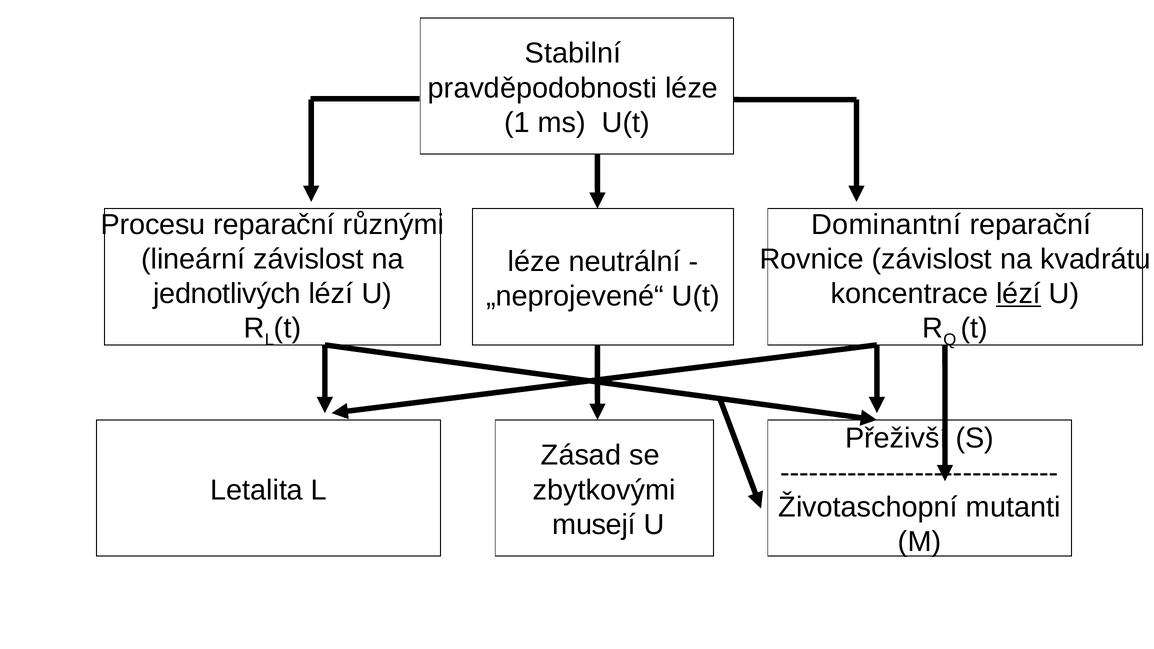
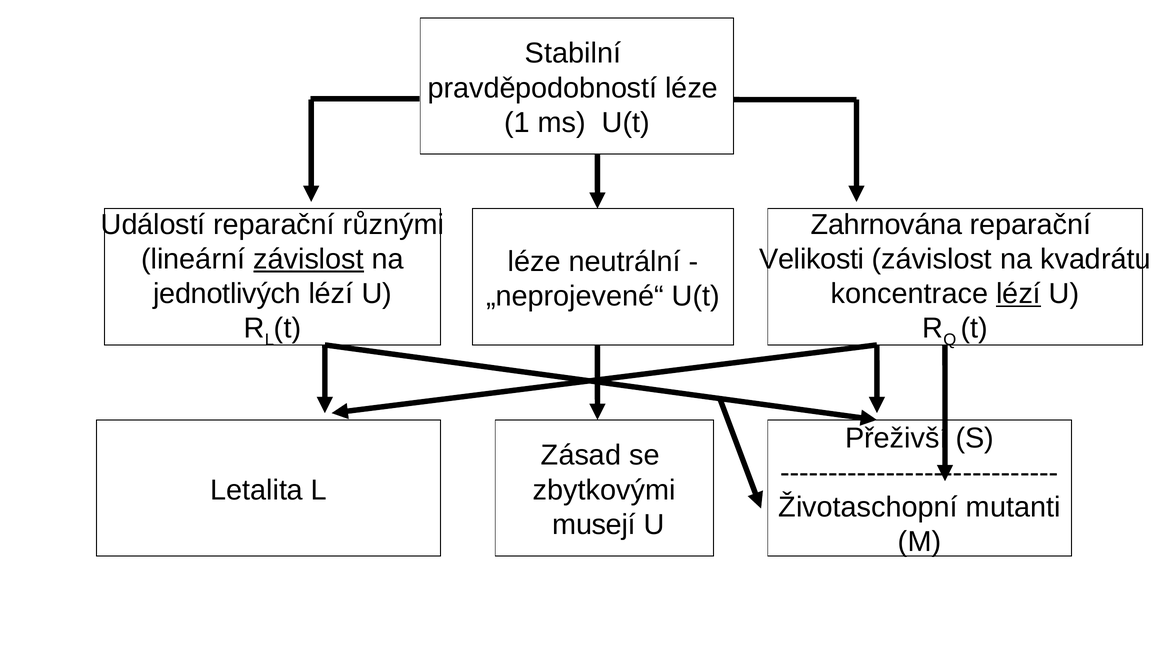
pravděpodobnosti: pravděpodobnosti -> pravděpodobností
Procesu: Procesu -> Událostí
Dominantní: Dominantní -> Zahrnována
závislost at (309, 259) underline: none -> present
Rovnice: Rovnice -> Velikosti
